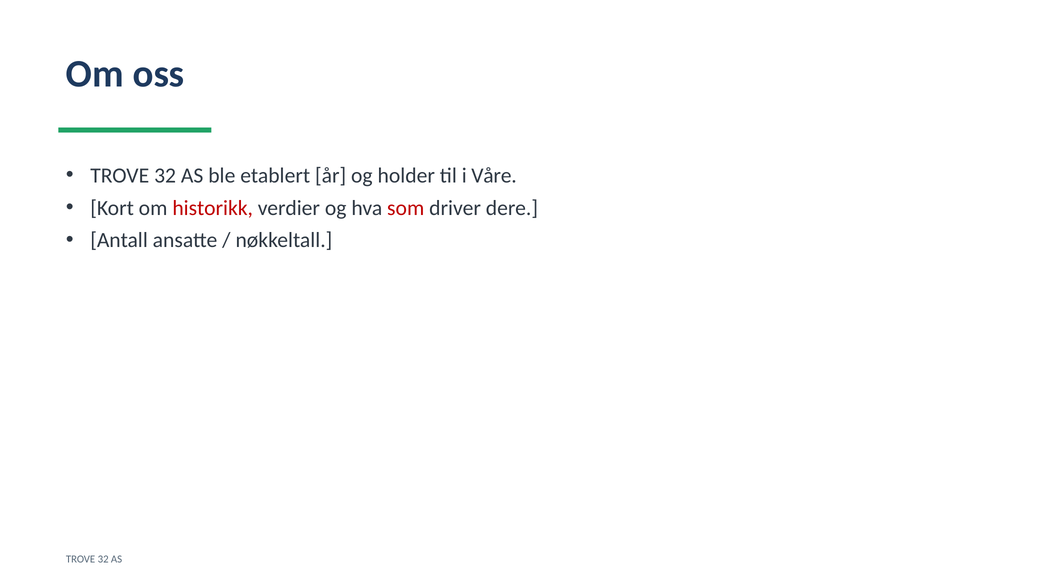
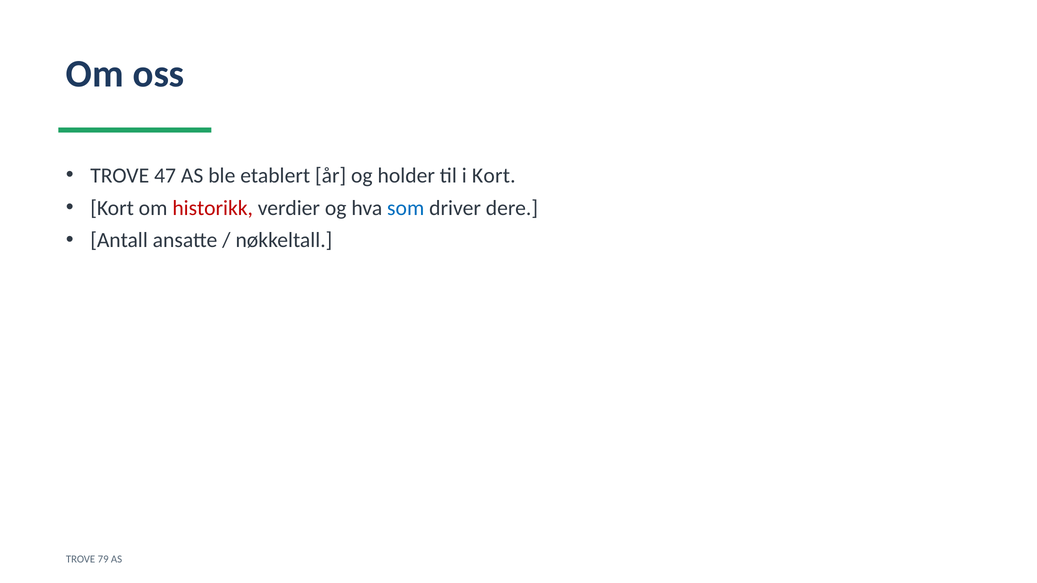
32 at (165, 176): 32 -> 47
i Våre: Våre -> Kort
som colour: red -> blue
32 at (103, 560): 32 -> 79
